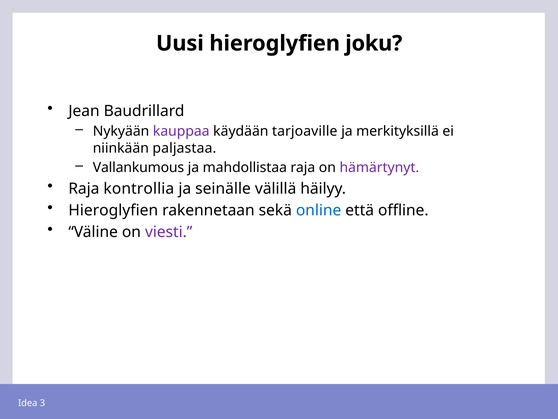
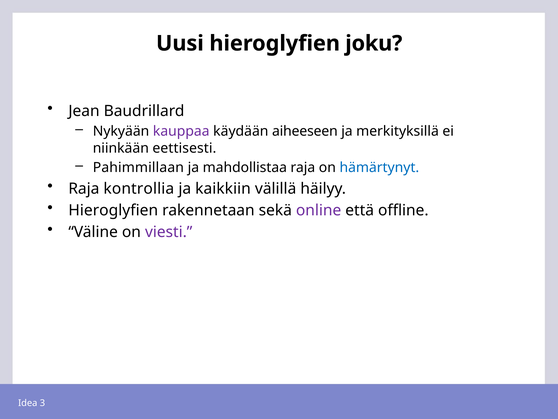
tarjoaville: tarjoaville -> aiheeseen
paljastaa: paljastaa -> eettisesti
Vallankumous: Vallankumous -> Pahimmillaan
hämärtynyt colour: purple -> blue
seinälle: seinälle -> kaikkiin
online colour: blue -> purple
